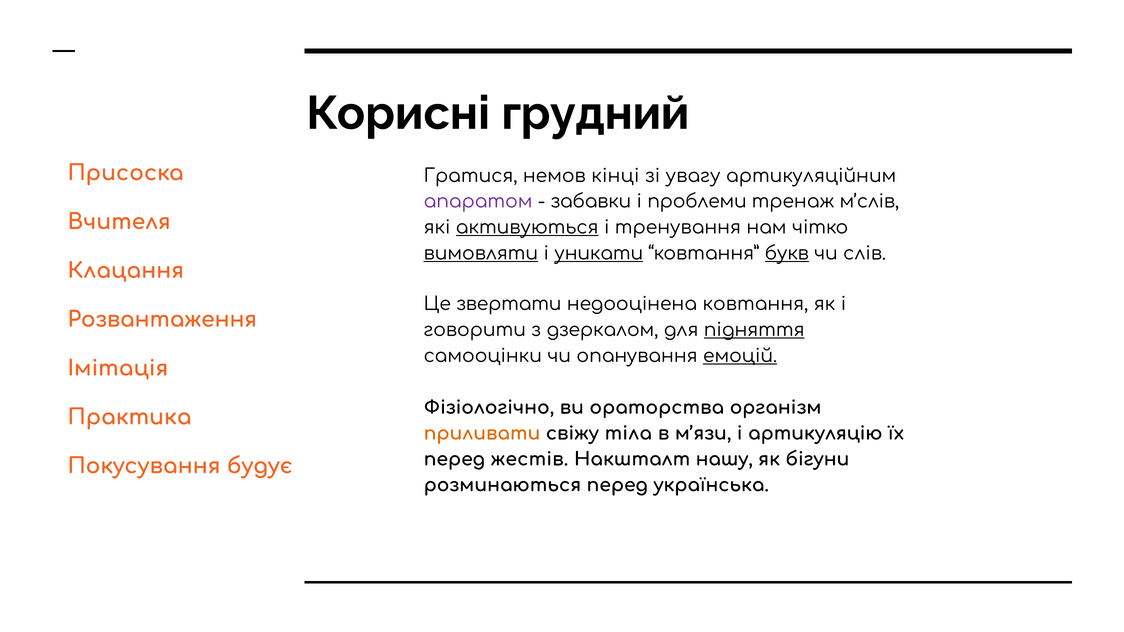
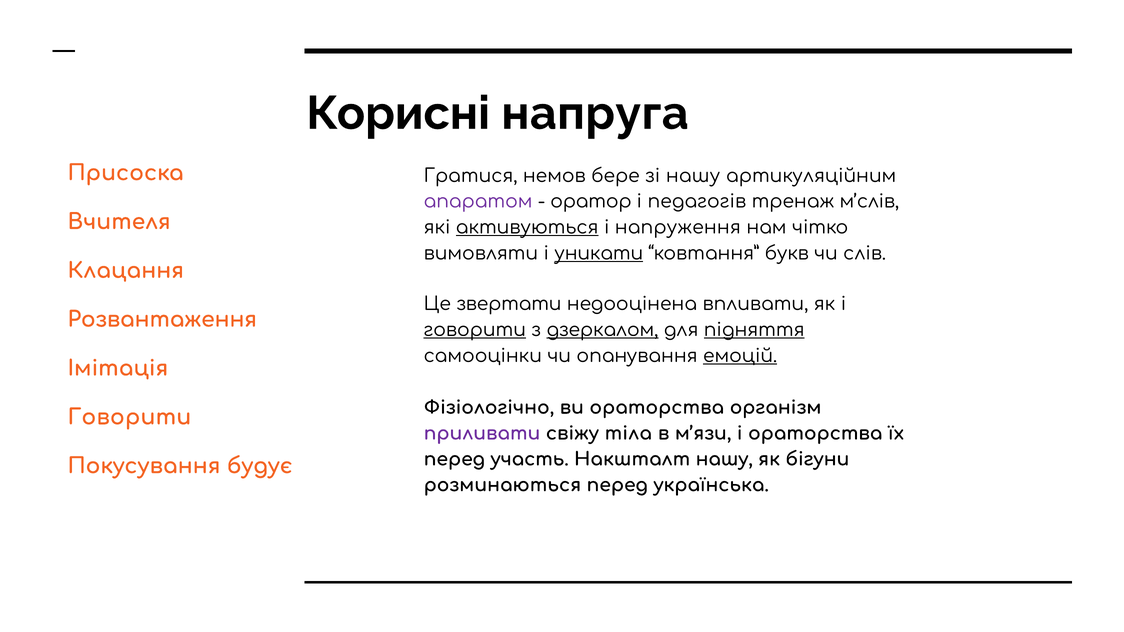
грудний: грудний -> напруга
кінці: кінці -> бере
зі увагу: увагу -> нашу
забавки: забавки -> оратор
проблеми: проблеми -> педагогів
тренування: тренування -> напруження
вимовляти underline: present -> none
букв underline: present -> none
недооцінена ковтання: ковтання -> впливати
говорити at (475, 330) underline: none -> present
дзеркалом underline: none -> present
Практика at (130, 417): Практика -> Говорити
приливати colour: orange -> purple
і артикуляцію: артикуляцію -> ораторства
жестів: жестів -> участь
